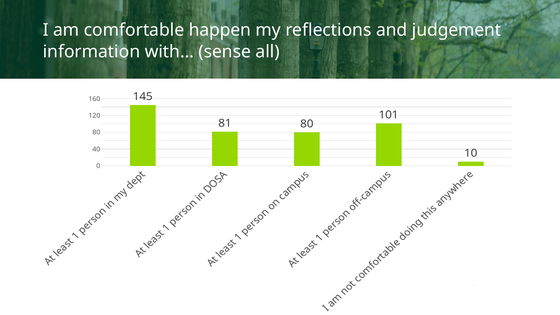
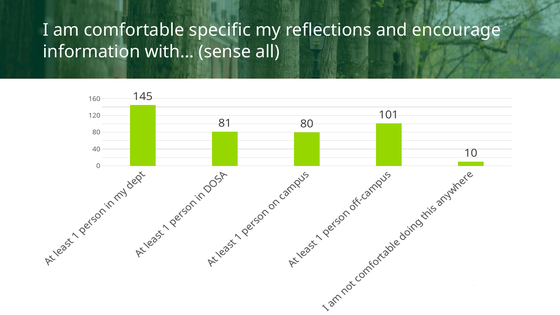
happen: happen -> specific
judgement: judgement -> encourage
